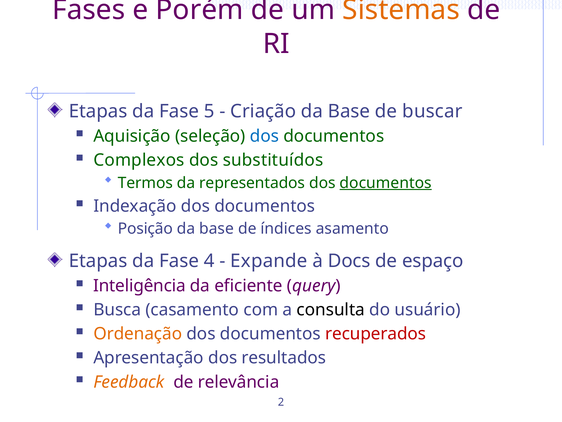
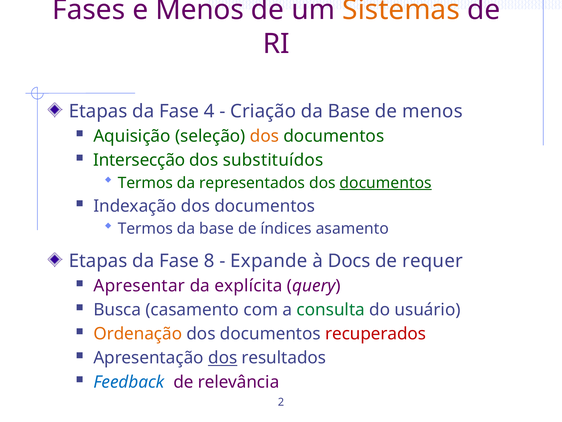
e Porém: Porém -> Menos
5: 5 -> 4
de buscar: buscar -> menos
dos at (264, 136) colour: blue -> orange
Complexos: Complexos -> Intersecção
Posição at (145, 229): Posição -> Termos
4: 4 -> 8
espaço: espaço -> requer
Inteligência: Inteligência -> Apresentar
eficiente: eficiente -> explícita
consulta colour: black -> green
dos at (223, 358) underline: none -> present
Feedback colour: orange -> blue
